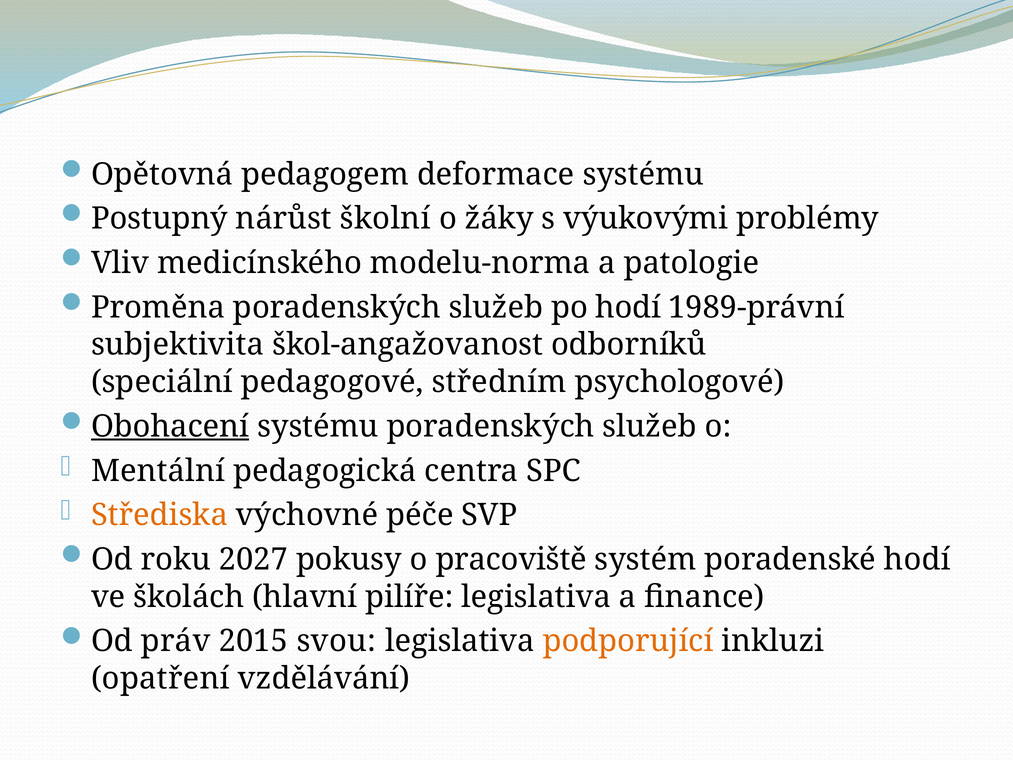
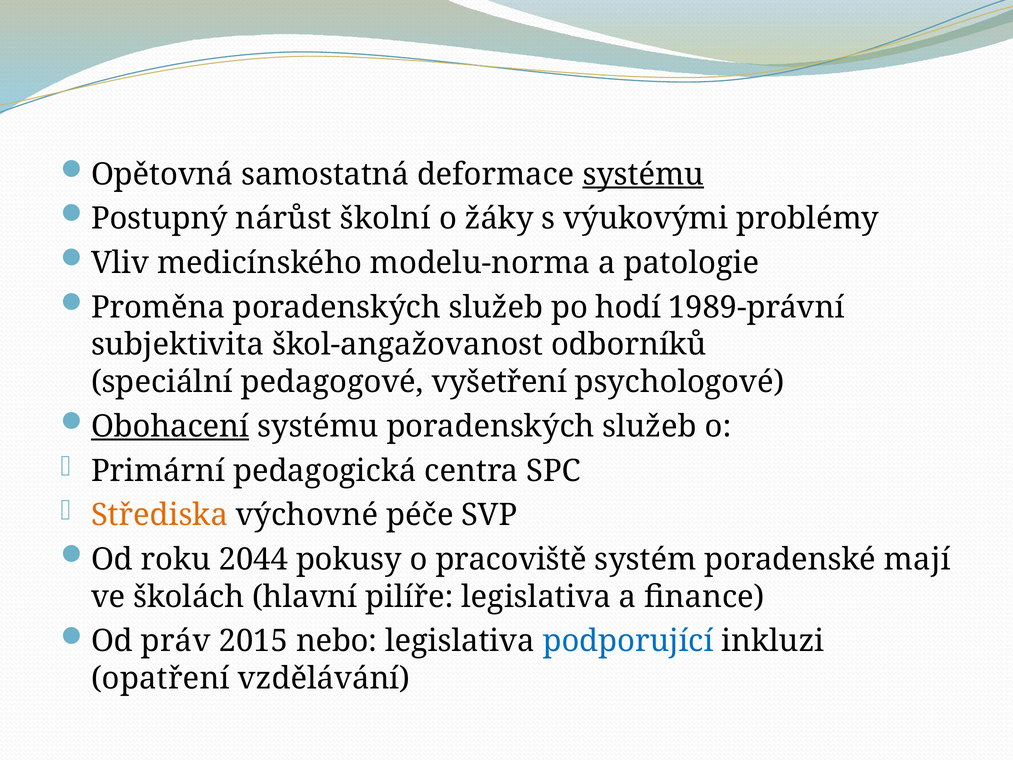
pedagogem: pedagogem -> samostatná
systému at (643, 174) underline: none -> present
středním: středním -> vyšetření
Mentální: Mentální -> Primární
2027: 2027 -> 2044
poradenské hodí: hodí -> mají
svou: svou -> nebo
podporující colour: orange -> blue
